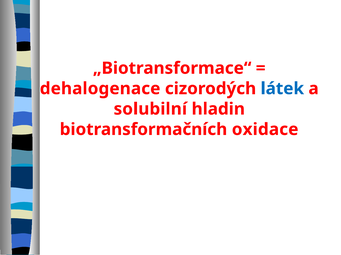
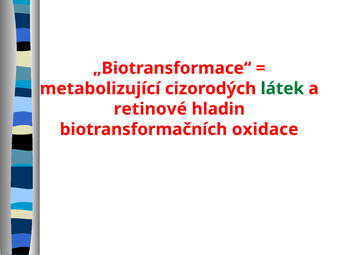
dehalogenace: dehalogenace -> metabolizující
látek colour: blue -> green
solubilní: solubilní -> retinové
